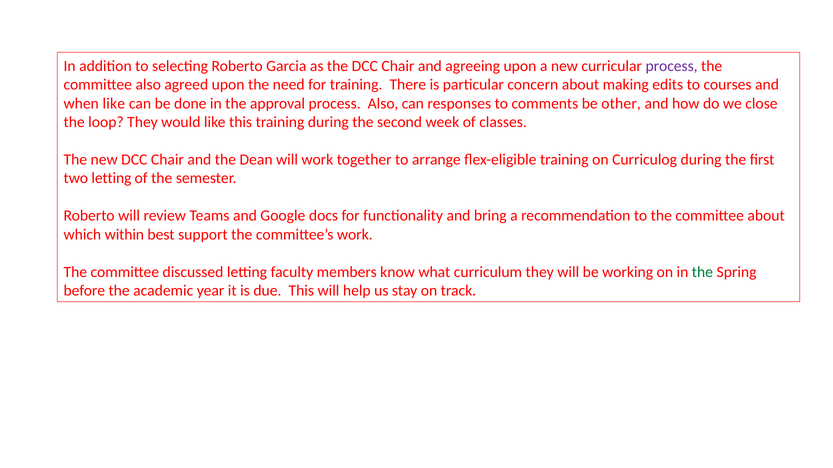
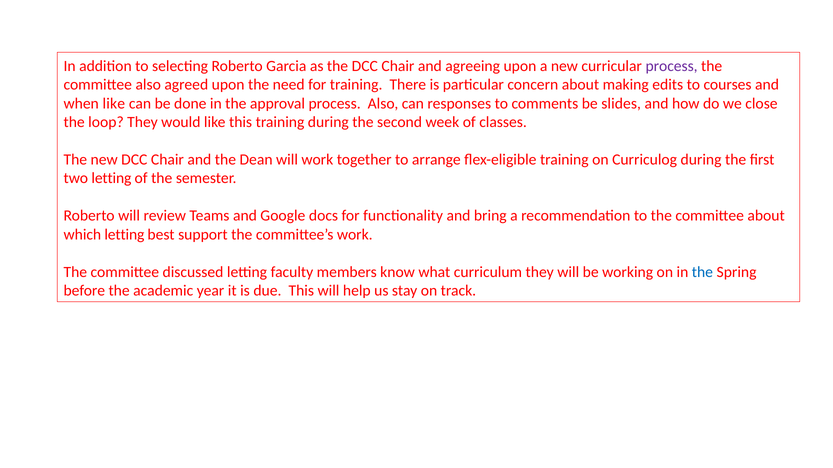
other: other -> slides
which within: within -> letting
the at (702, 272) colour: green -> blue
